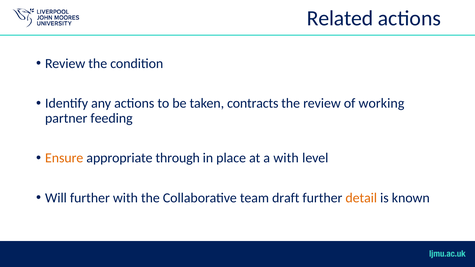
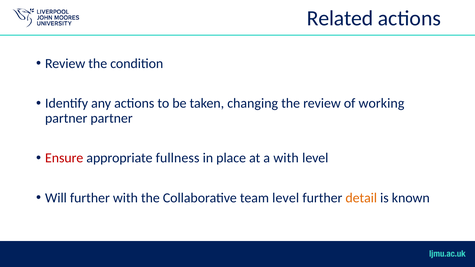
contracts: contracts -> changing
partner feeding: feeding -> partner
Ensure colour: orange -> red
through: through -> fullness
team draft: draft -> level
